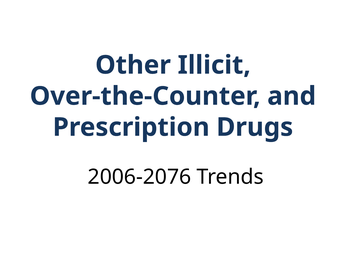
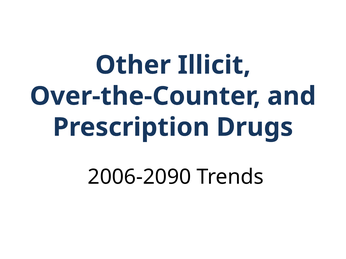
2006-2076: 2006-2076 -> 2006-2090
